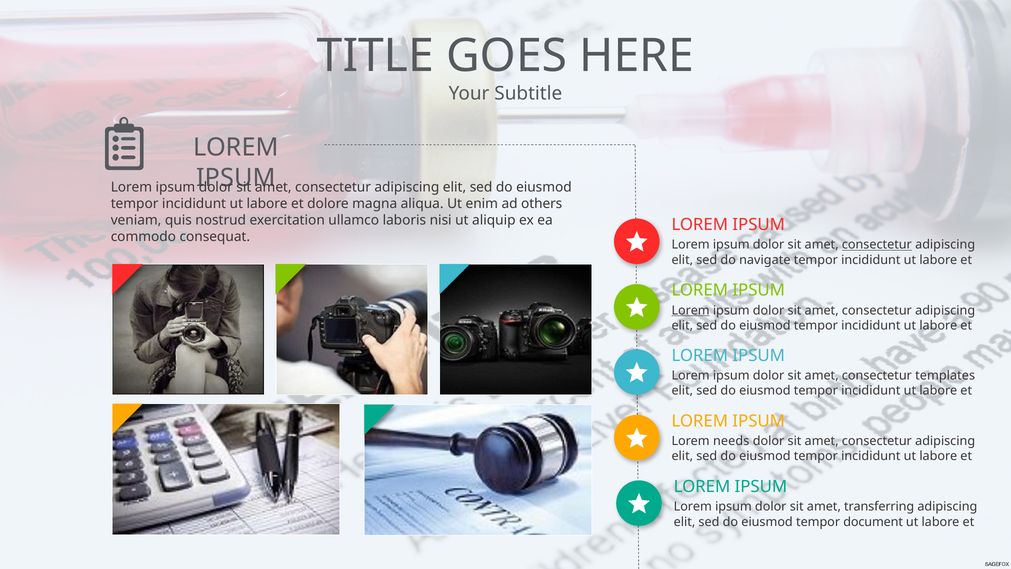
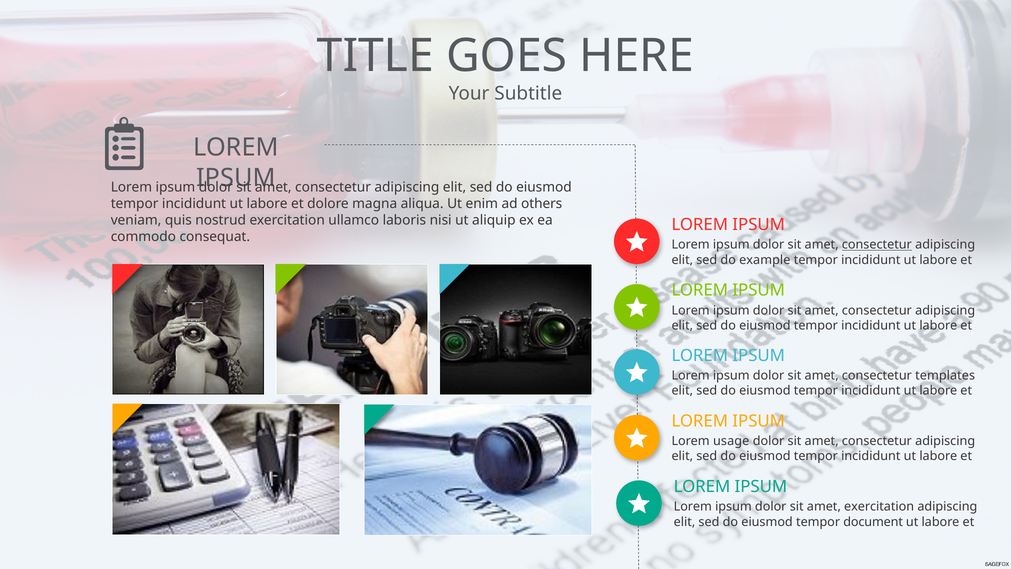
navigate: navigate -> example
Lorem at (691, 310) underline: present -> none
needs: needs -> usage
amet transferring: transferring -> exercitation
